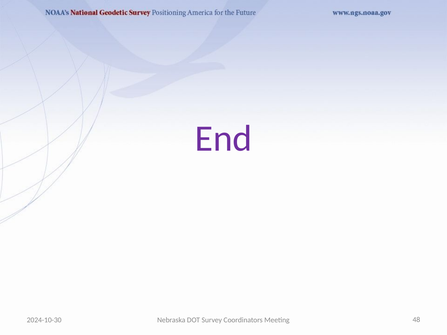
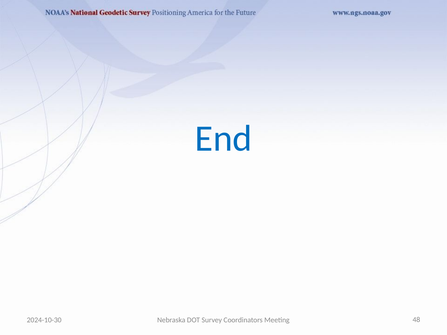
End colour: purple -> blue
